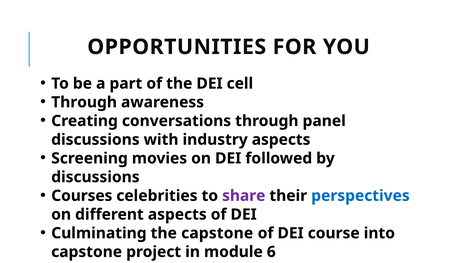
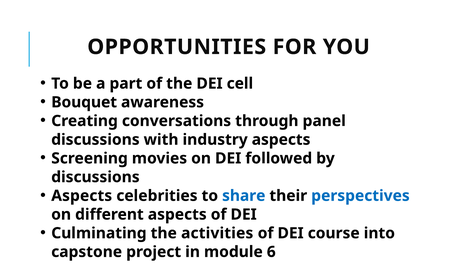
Through at (84, 102): Through -> Bouquet
Courses at (82, 196): Courses -> Aspects
share colour: purple -> blue
the capstone: capstone -> activities
